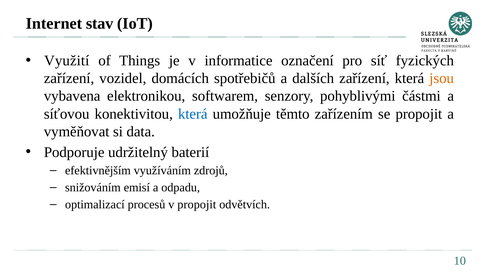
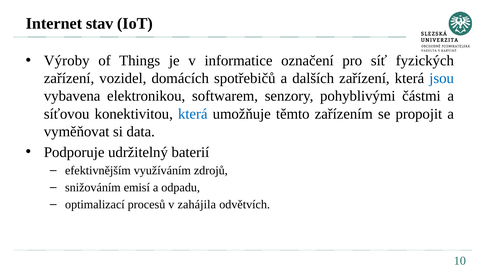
Využití: Využití -> Výroby
jsou colour: orange -> blue
v propojit: propojit -> zahájila
